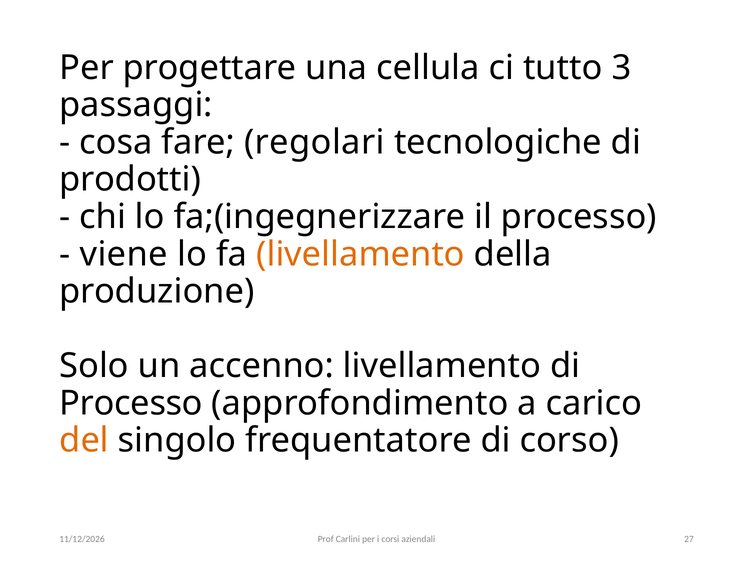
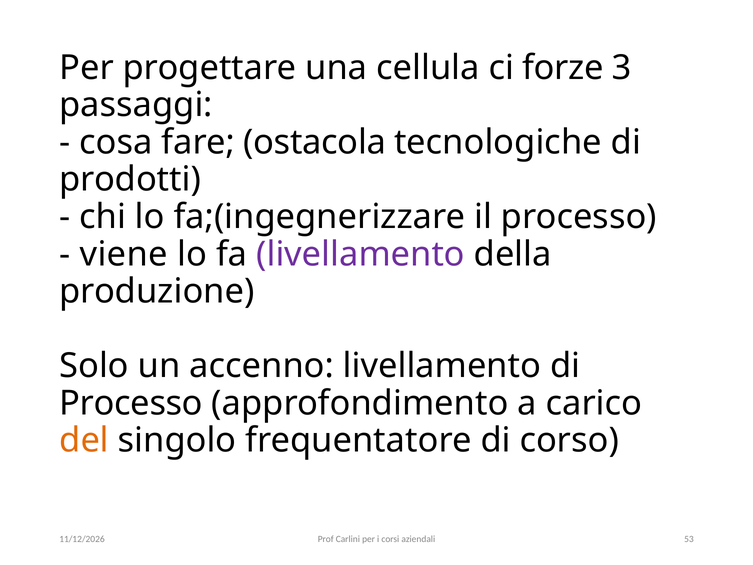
tutto: tutto -> forze
regolari: regolari -> ostacola
livellamento at (361, 254) colour: orange -> purple
27: 27 -> 53
